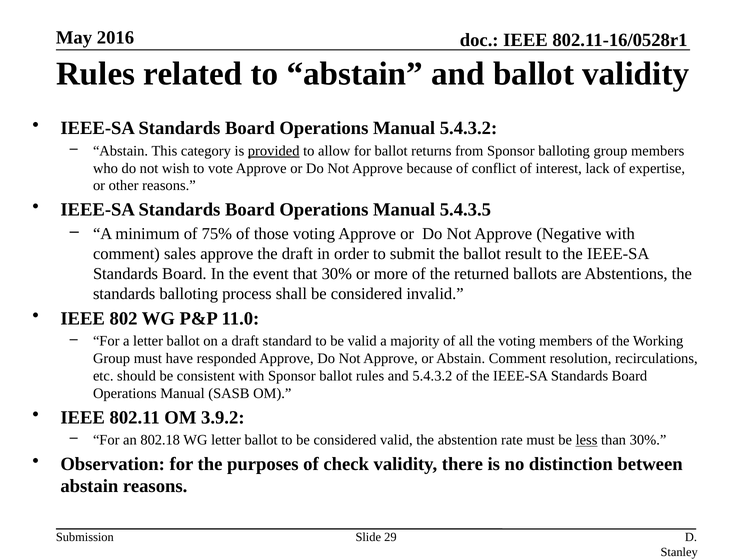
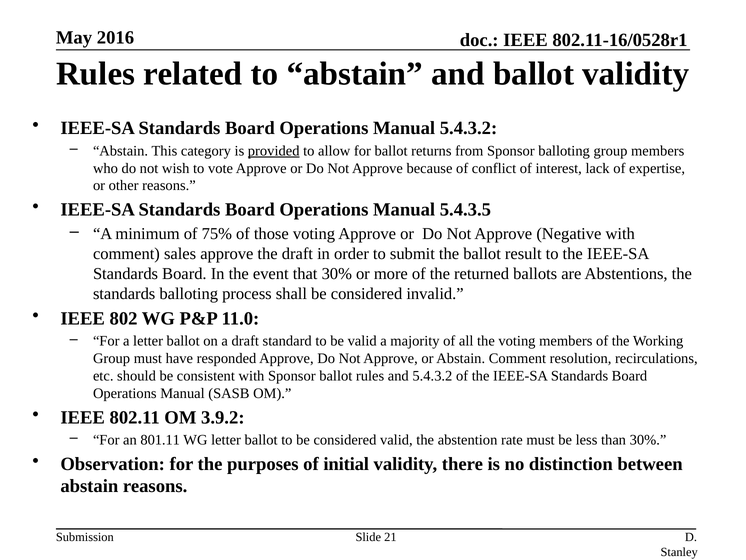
802.18: 802.18 -> 801.11
less underline: present -> none
check: check -> initial
29: 29 -> 21
